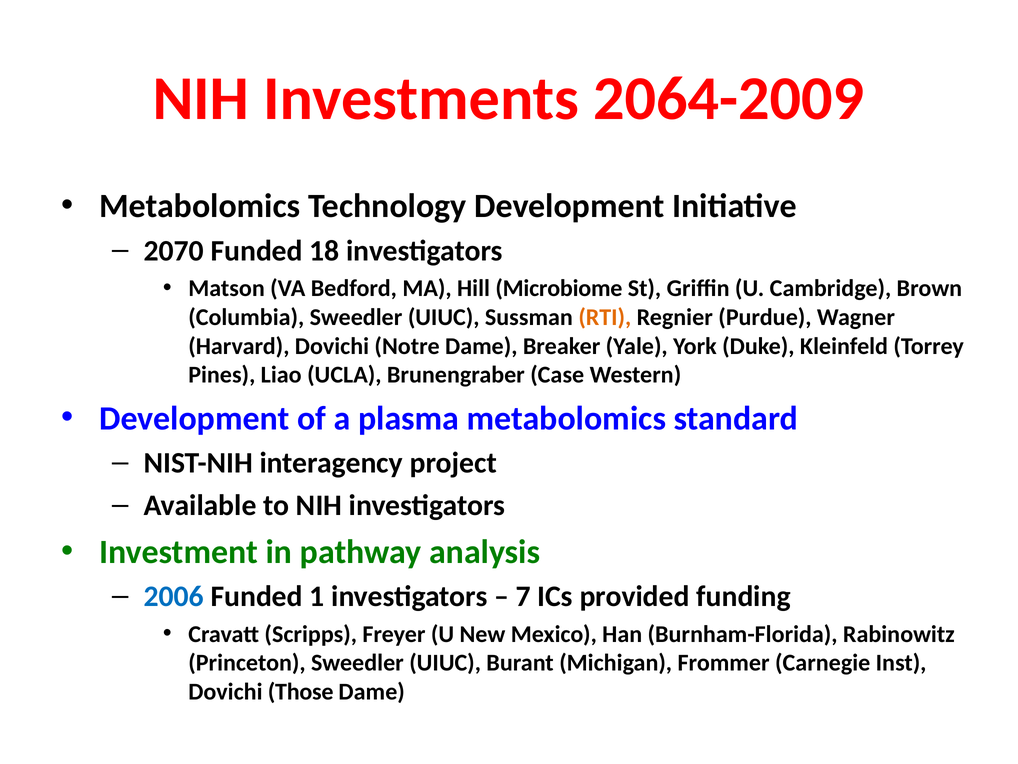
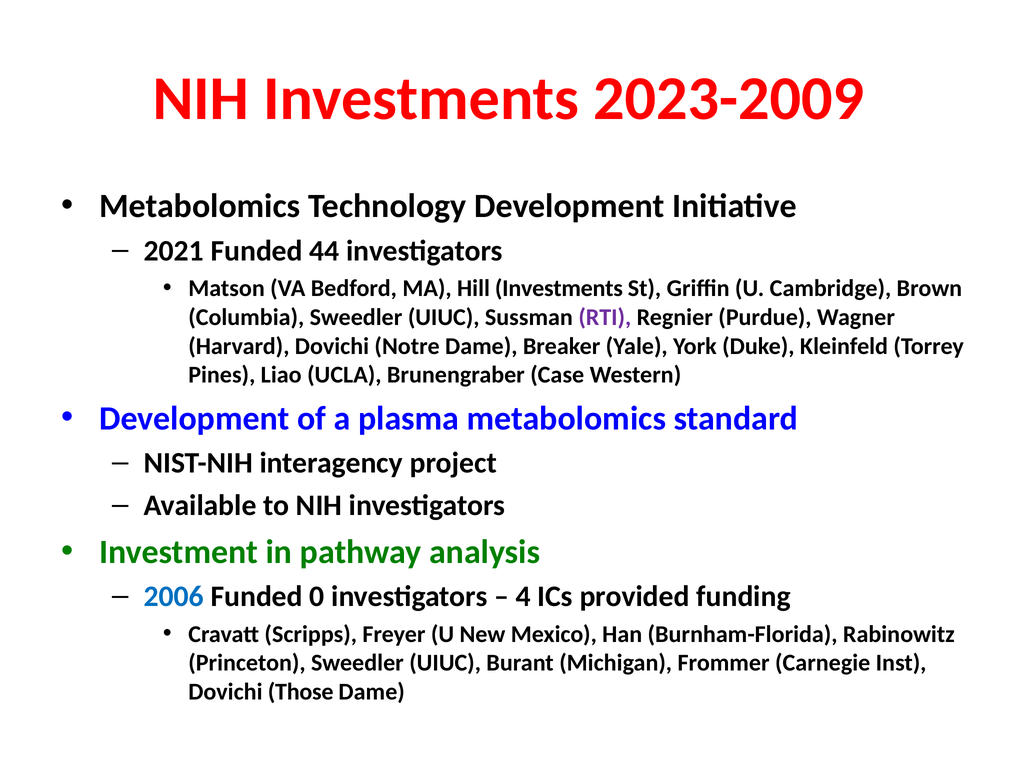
2064-2009: 2064-2009 -> 2023-2009
2070: 2070 -> 2021
18: 18 -> 44
Hill Microbiome: Microbiome -> Investments
RTI colour: orange -> purple
1: 1 -> 0
7: 7 -> 4
